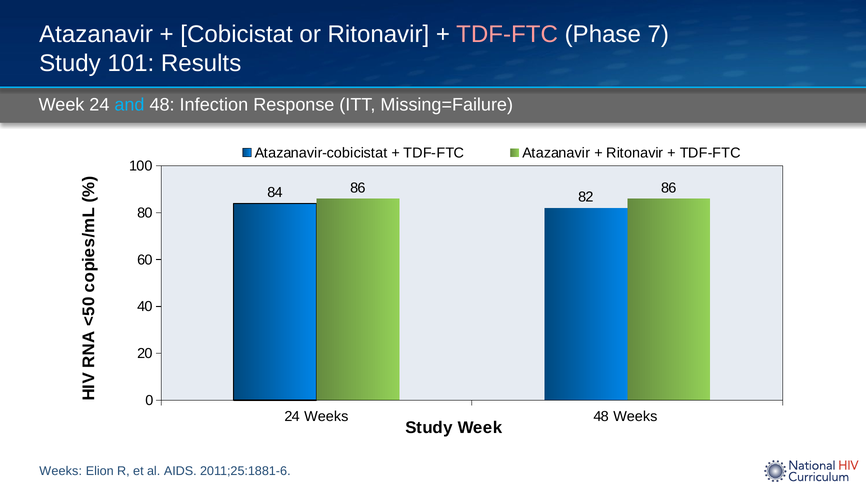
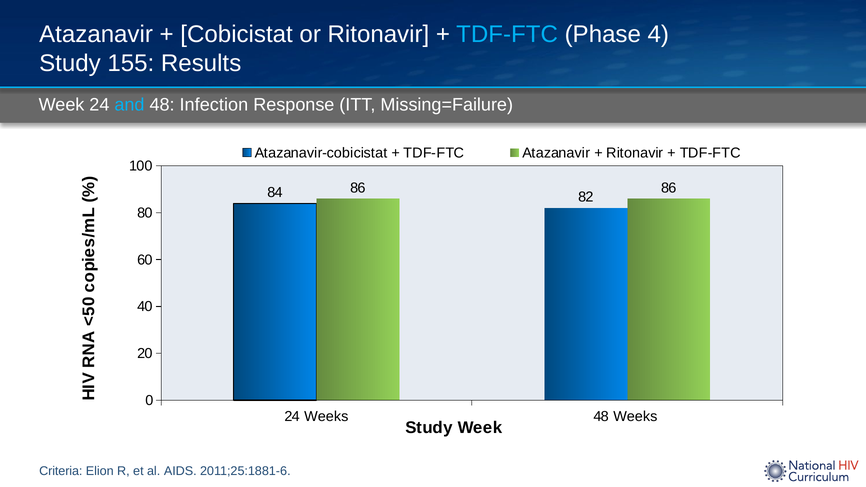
TDF-FTC at (507, 34) colour: pink -> light blue
7: 7 -> 4
101: 101 -> 155
Weeks at (61, 471): Weeks -> Criteria
